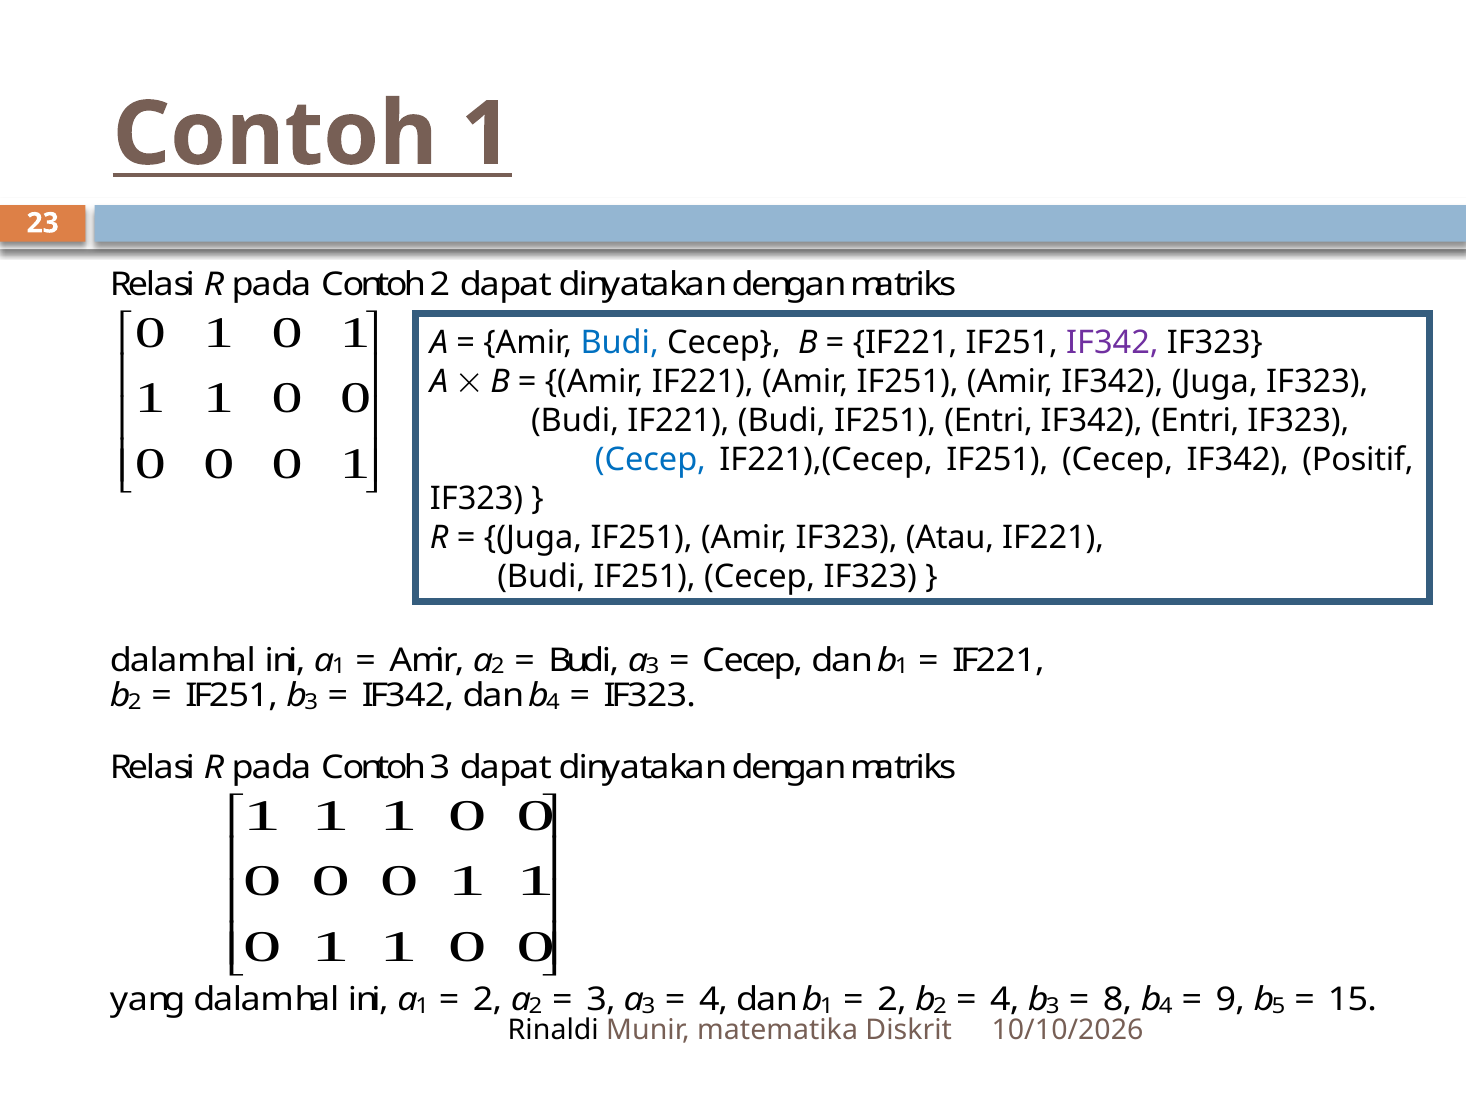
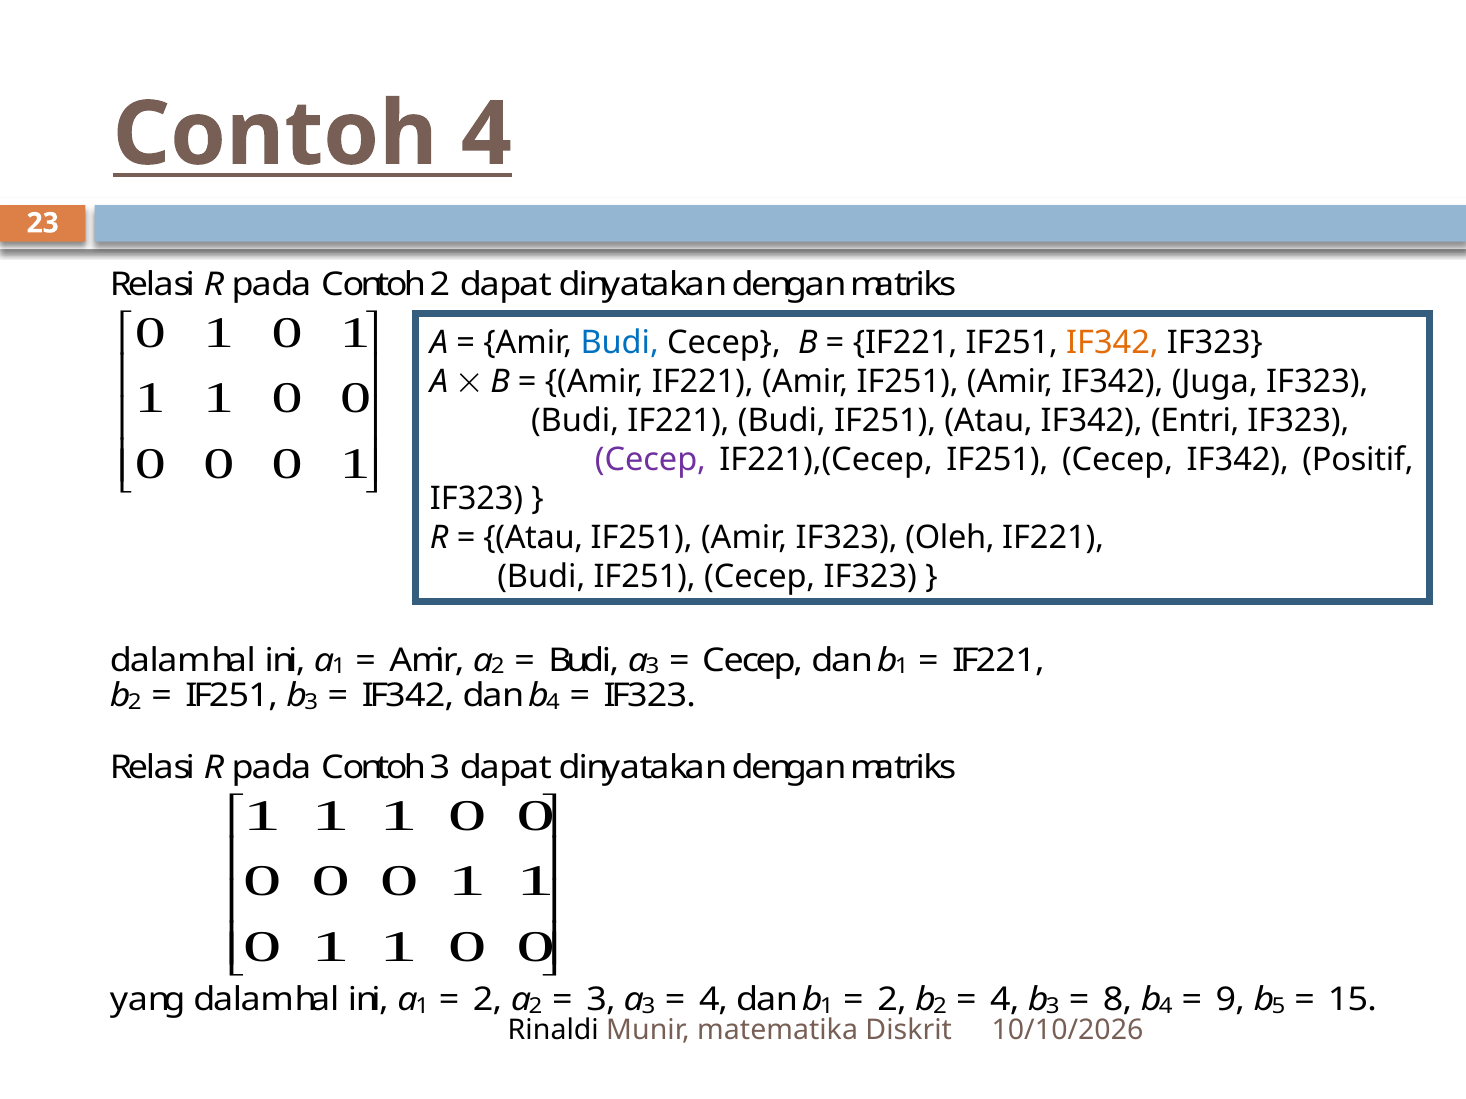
Contoh 1: 1 -> 4
IF342 at (1112, 342) colour: purple -> orange
IF251 Entri: Entri -> Atau
Cecep at (650, 460) colour: blue -> purple
Juga at (533, 538): Juga -> Atau
Atau: Atau -> Oleh
